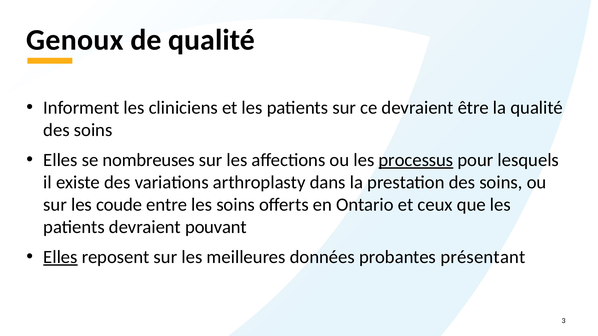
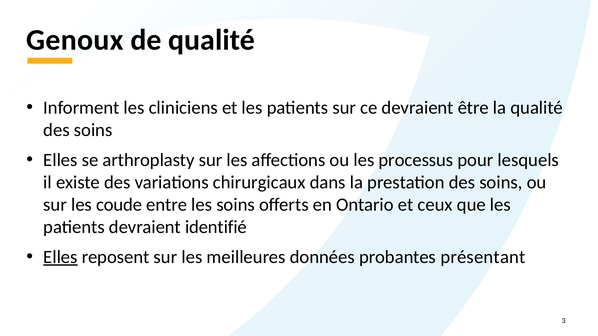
nombreuses: nombreuses -> arthroplasty
processus underline: present -> none
arthroplasty: arthroplasty -> chirurgicaux
pouvant: pouvant -> identifié
